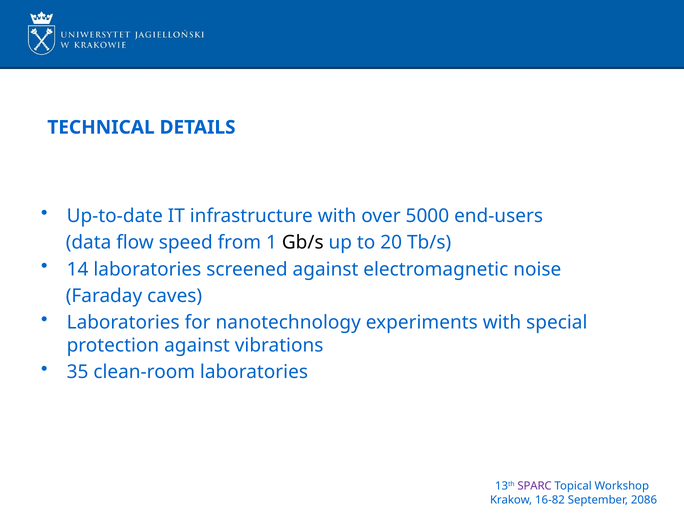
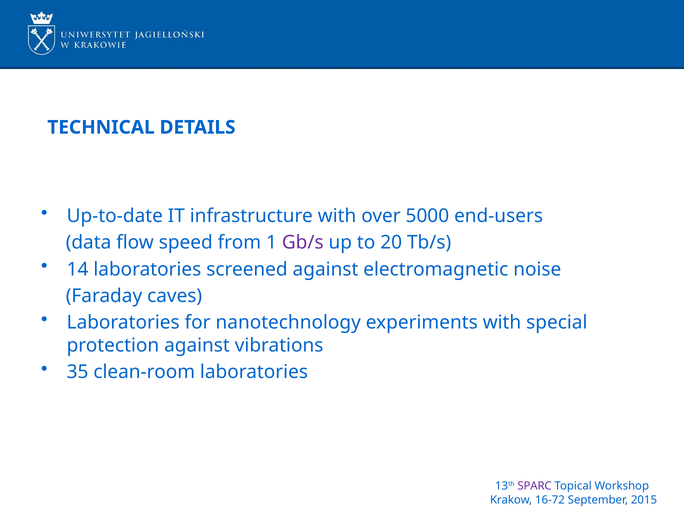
Gb/s colour: black -> purple
16-82: 16-82 -> 16-72
2086: 2086 -> 2015
